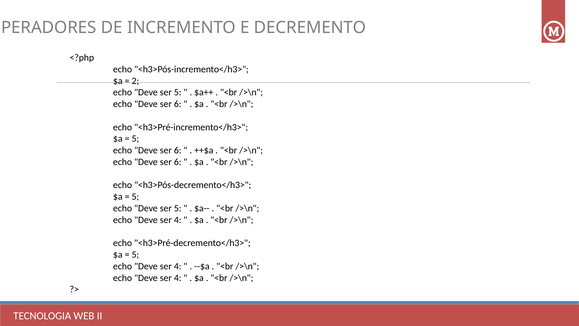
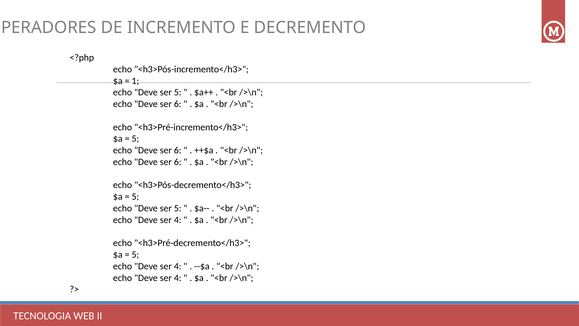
2: 2 -> 1
